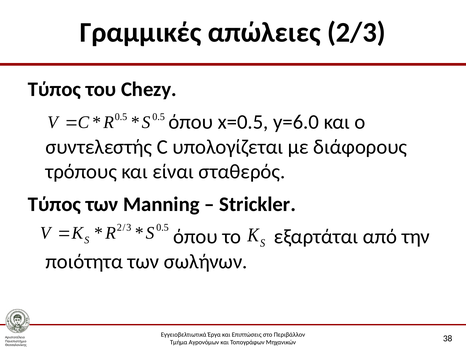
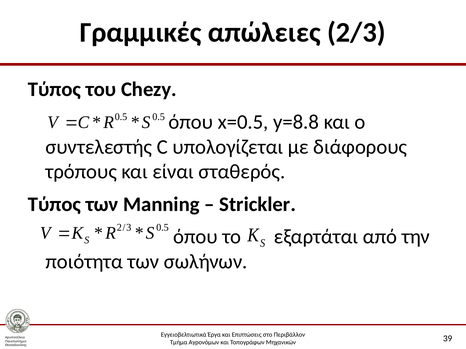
y=6.0: y=6.0 -> y=8.8
38: 38 -> 39
